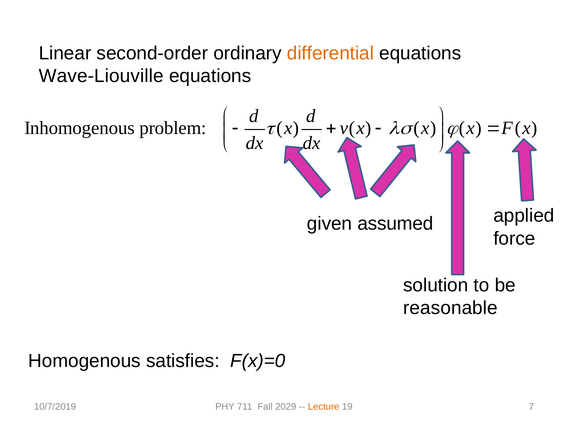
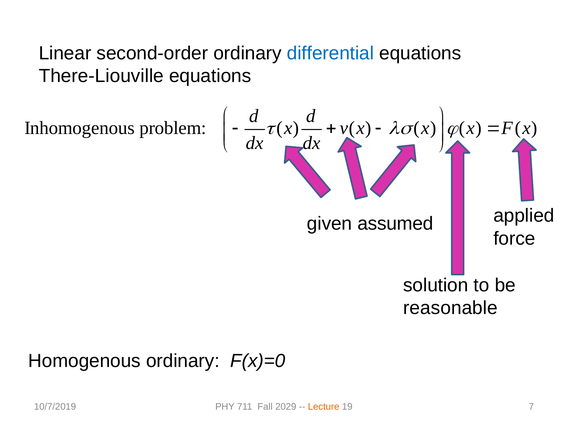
differential colour: orange -> blue
Wave-Liouville: Wave-Liouville -> There-Liouville
Homogenous satisfies: satisfies -> ordinary
